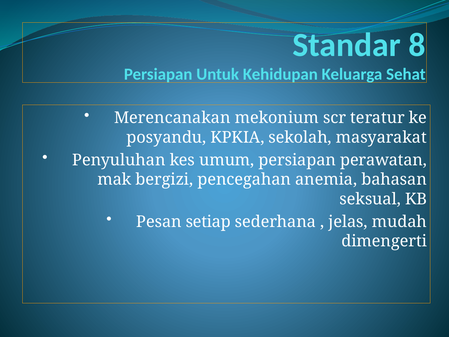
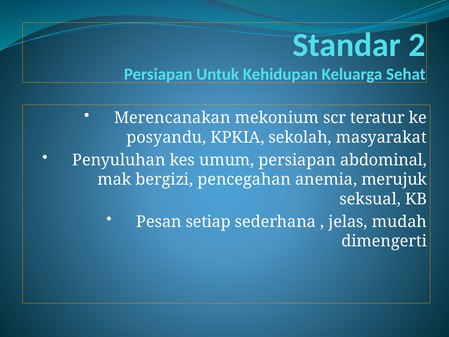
8: 8 -> 2
perawatan: perawatan -> abdominal
bahasan: bahasan -> merujuk
